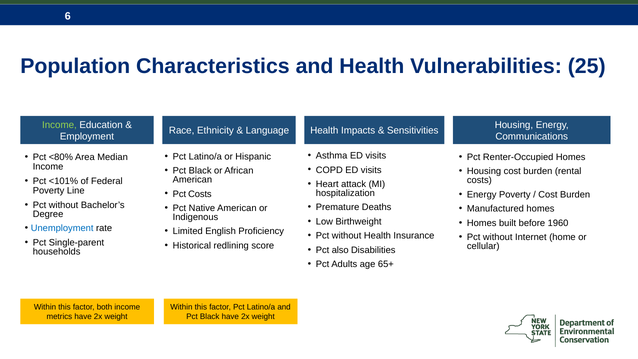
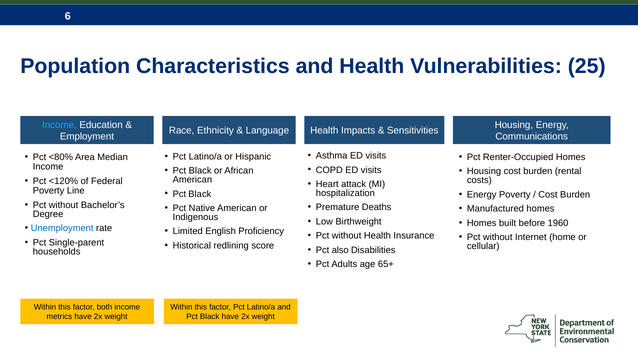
Income at (59, 125) colour: light green -> light blue
<101%: <101% -> <120%
Costs at (200, 194): Costs -> Black
